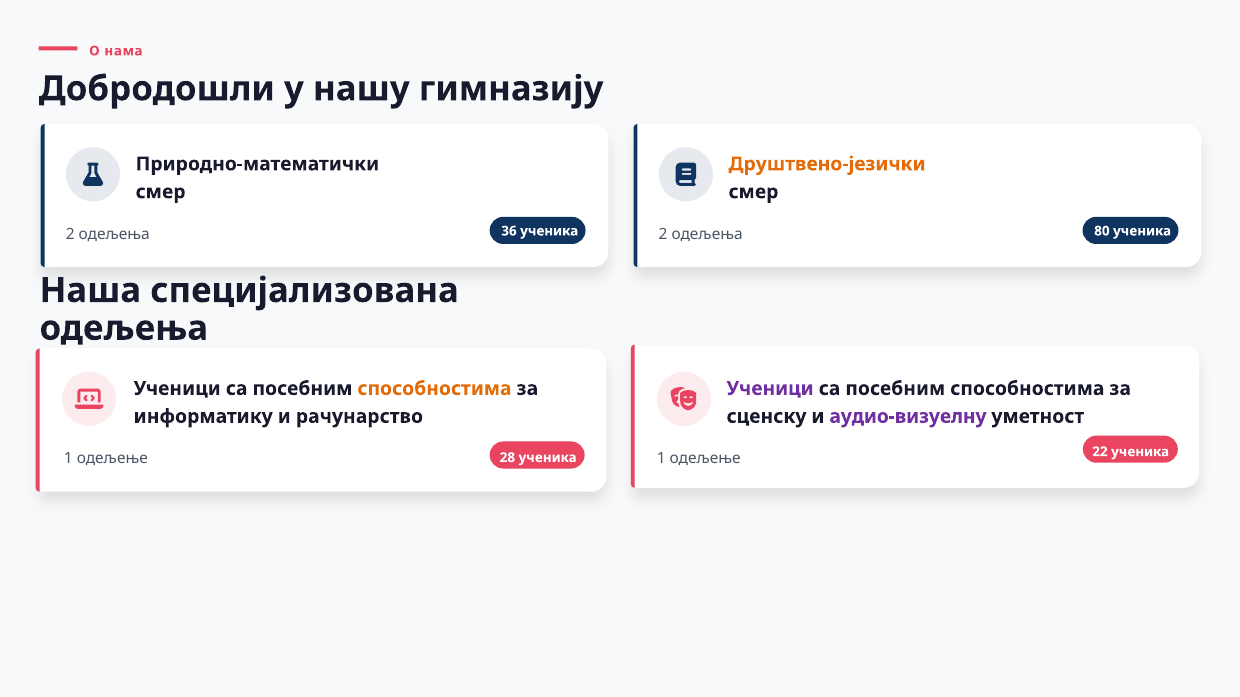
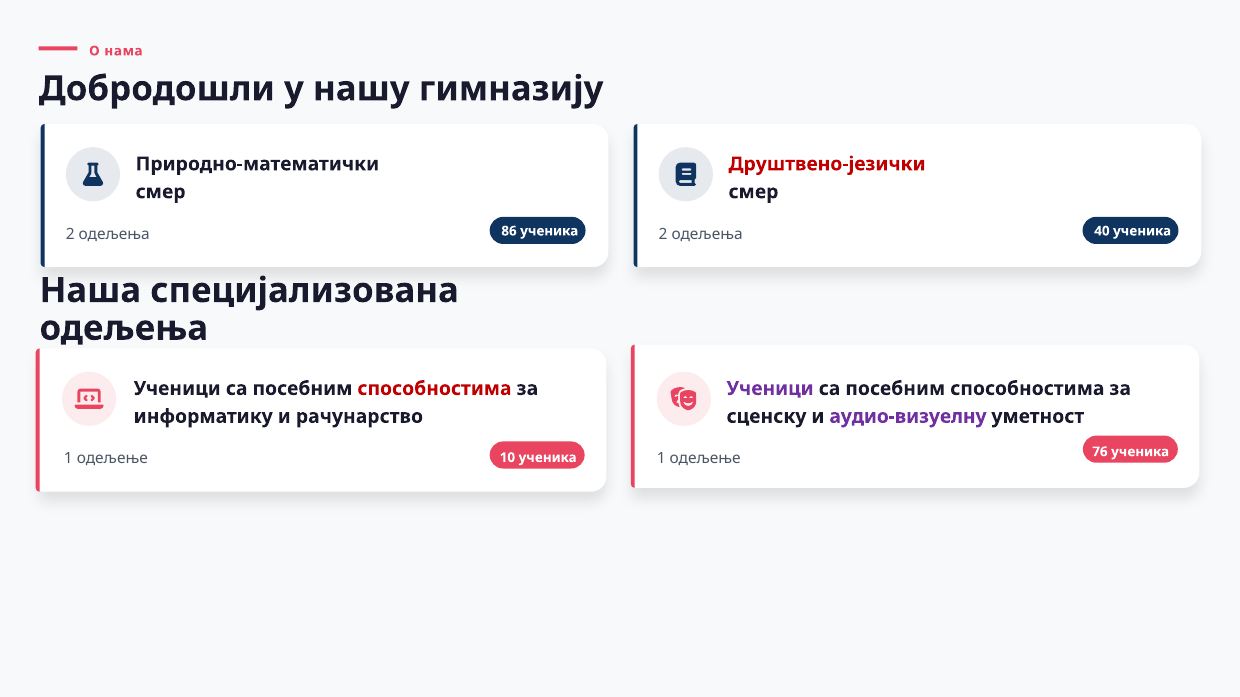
Друштвено-језички colour: orange -> red
36: 36 -> 86
80: 80 -> 40
способностима at (434, 389) colour: orange -> red
28: 28 -> 10
22: 22 -> 76
